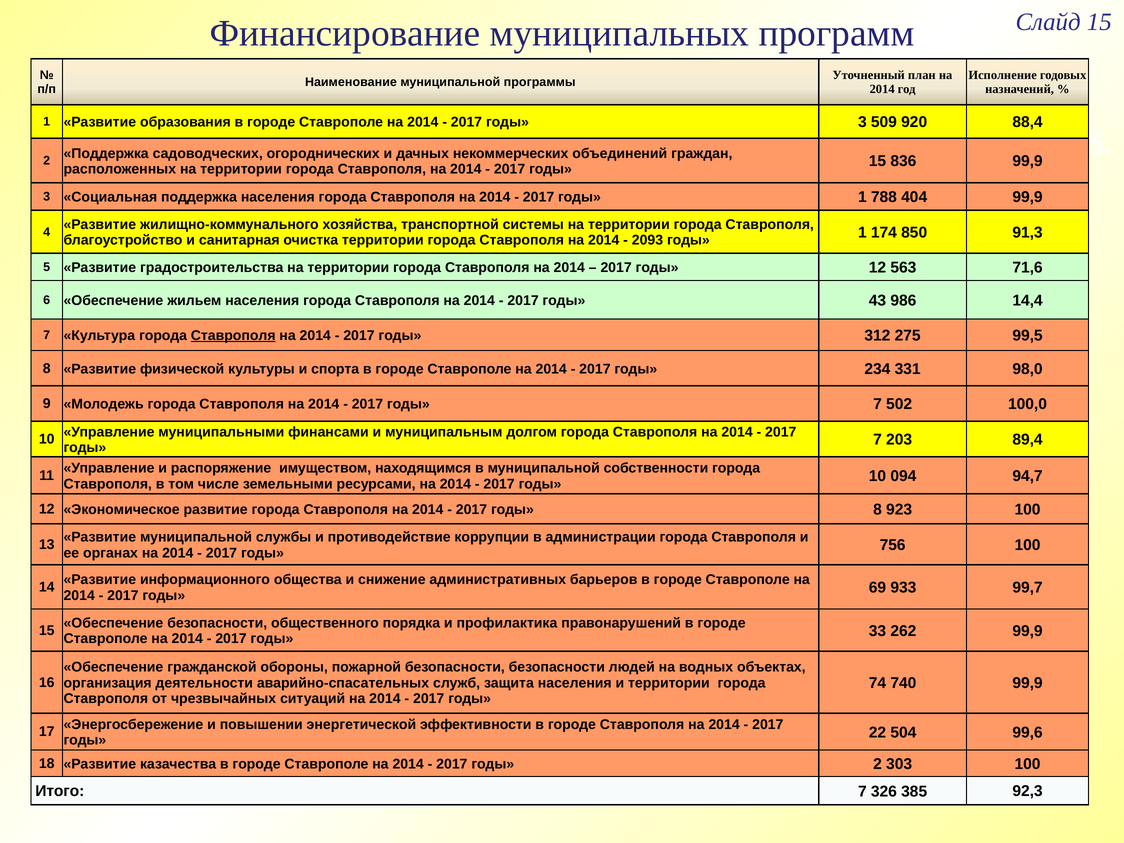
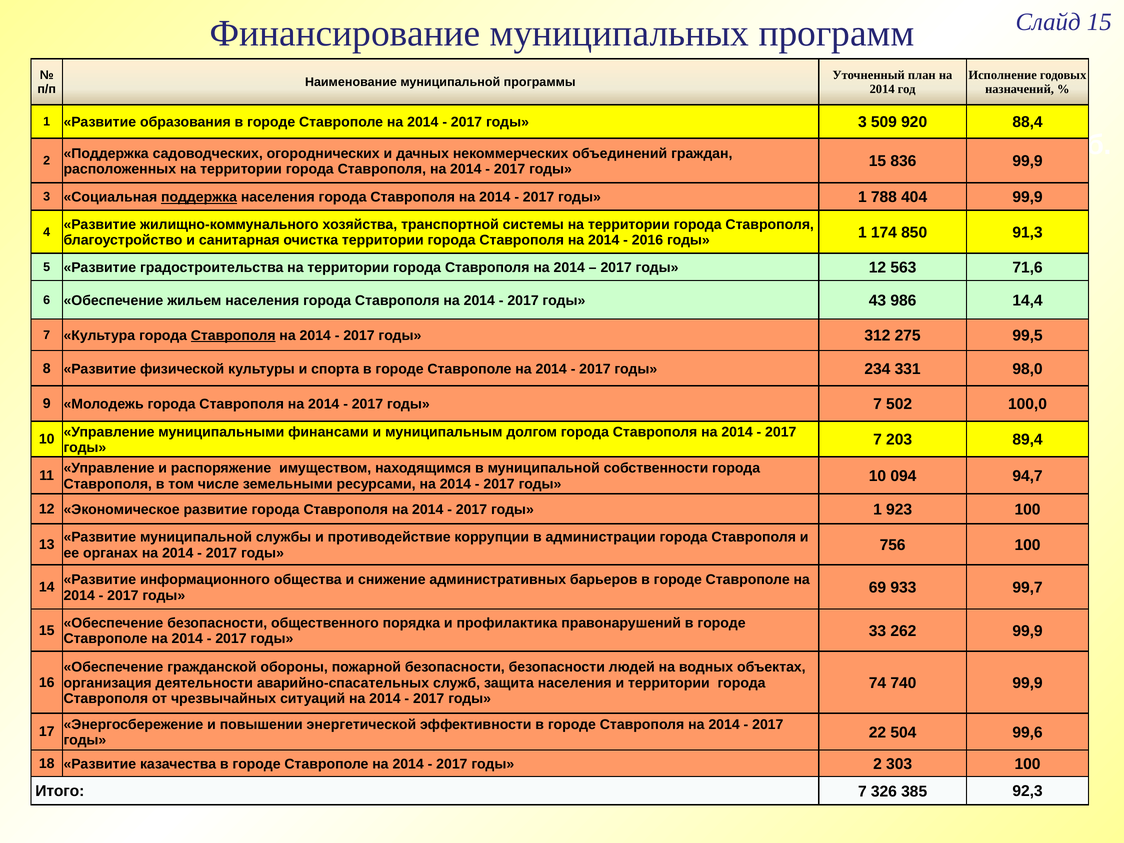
поддержка at (199, 197) underline: none -> present
2093: 2093 -> 2016
8 at (878, 509): 8 -> 1
